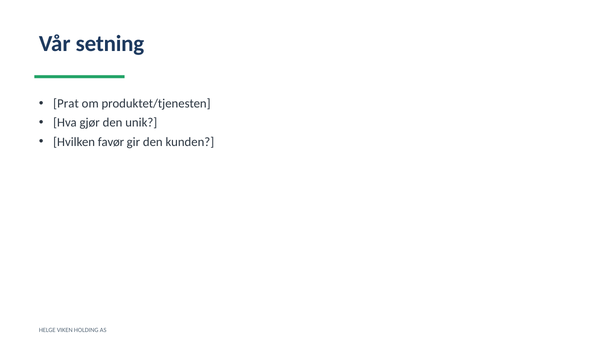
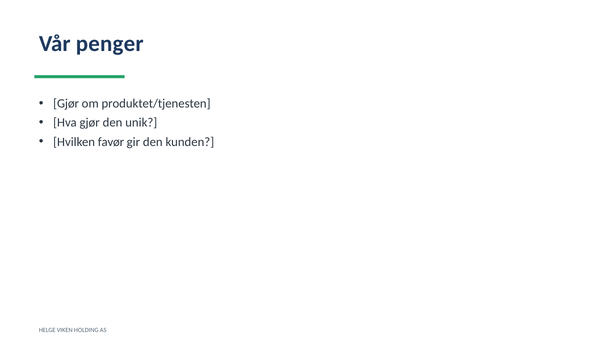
setning: setning -> penger
Prat at (66, 103): Prat -> Gjør
